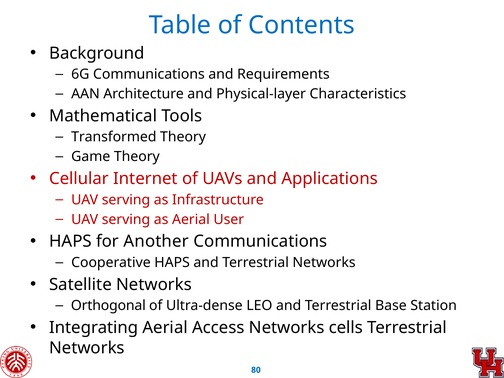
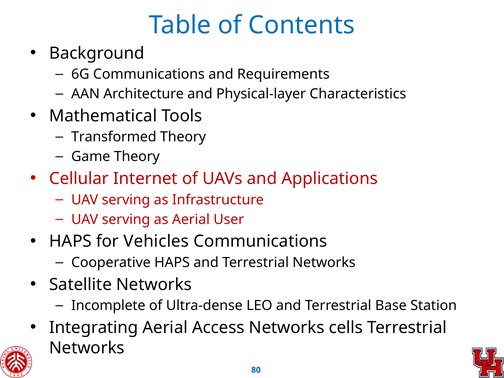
Another: Another -> Vehicles
Orthogonal: Orthogonal -> Incomplete
